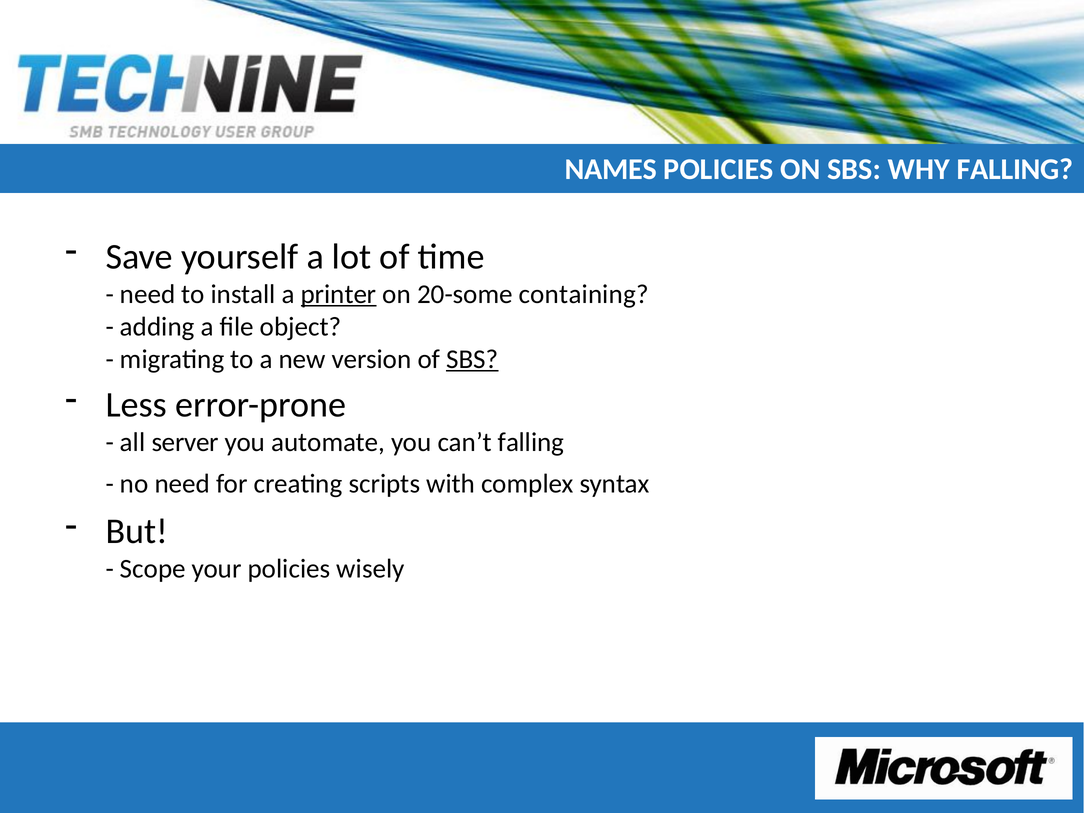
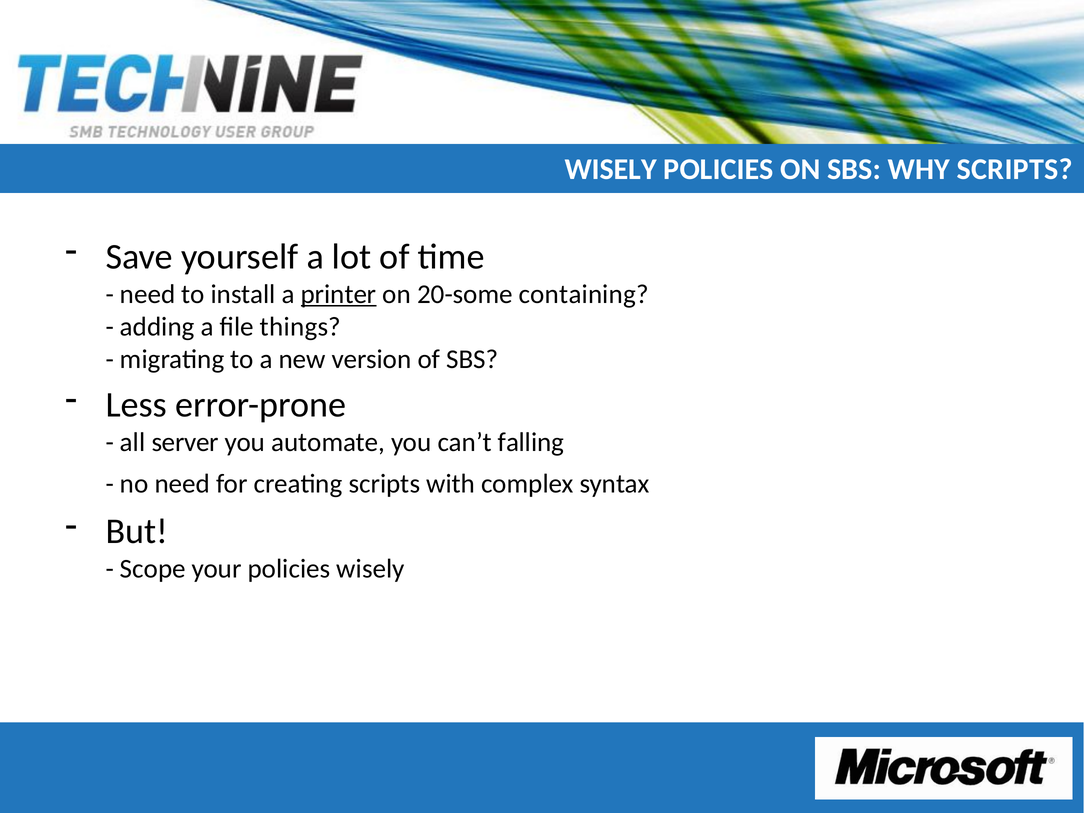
NAMES at (611, 169): NAMES -> WISELY
WHY FALLING: FALLING -> SCRIPTS
object: object -> things
SBS at (472, 359) underline: present -> none
